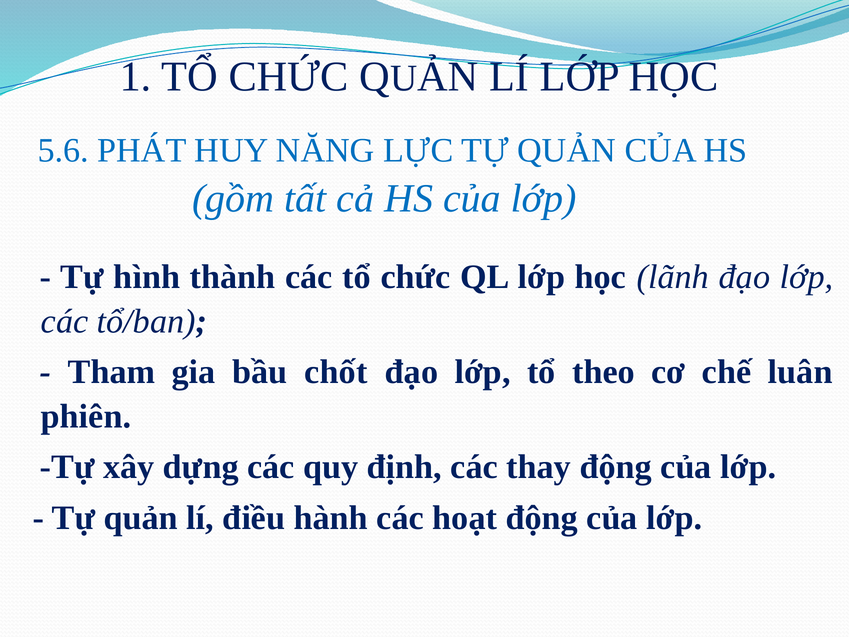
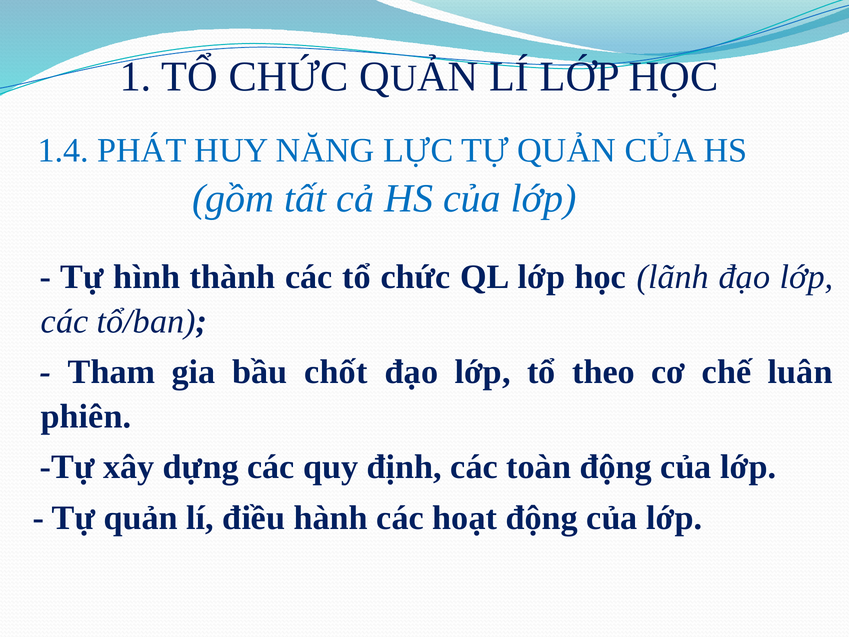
5.6: 5.6 -> 1.4
thay: thay -> toàn
